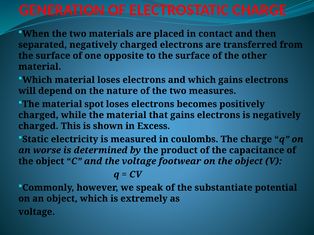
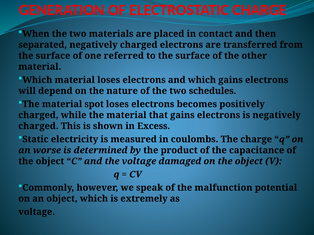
opposite: opposite -> referred
measures: measures -> schedules
footwear: footwear -> damaged
substantiate: substantiate -> malfunction
